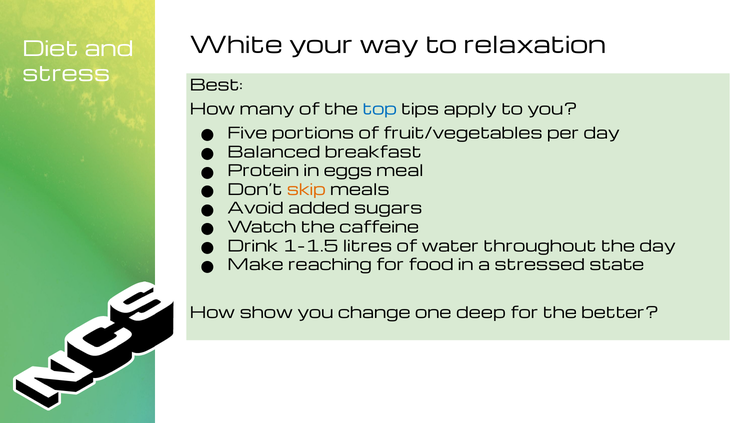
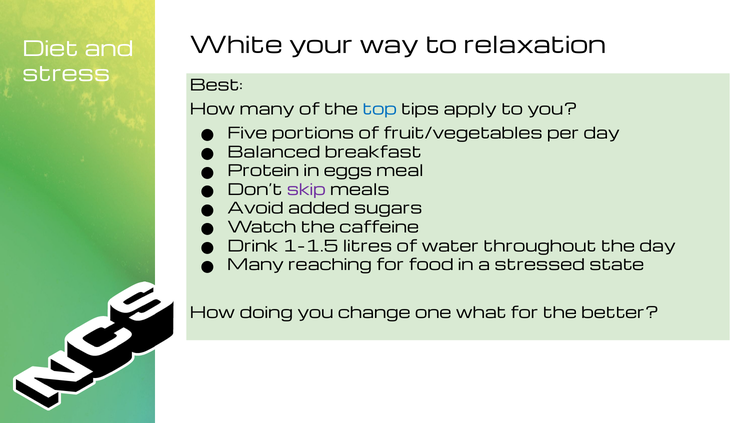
skip colour: orange -> purple
Make at (255, 265): Make -> Many
show: show -> doing
deep: deep -> what
